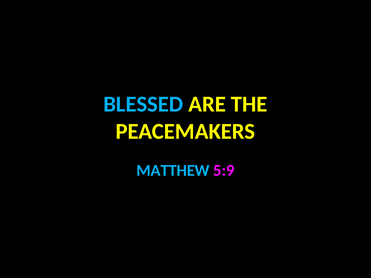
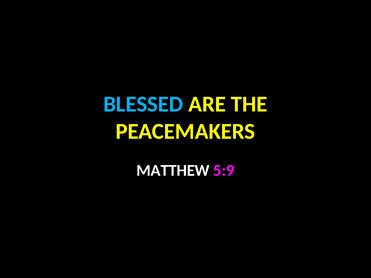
MATTHEW colour: light blue -> white
